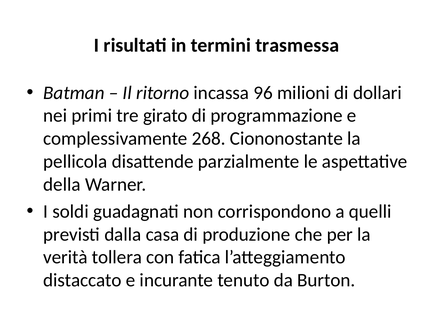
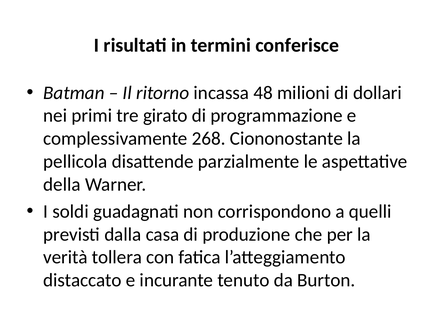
trasmessa: trasmessa -> conferisce
96: 96 -> 48
